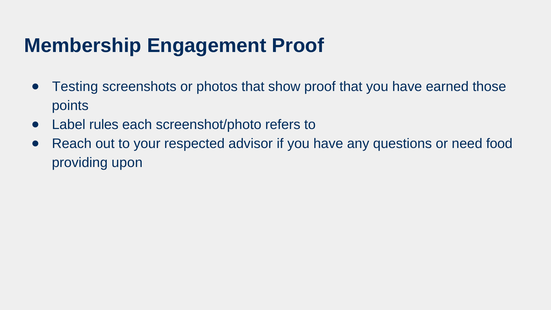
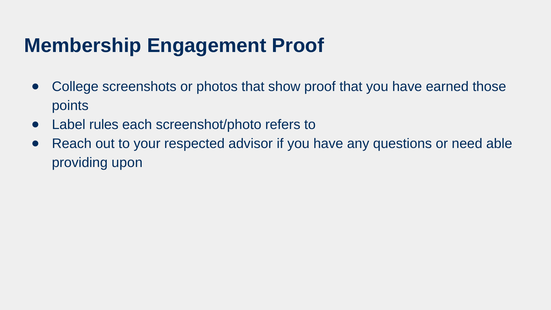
Testing: Testing -> College
food: food -> able
